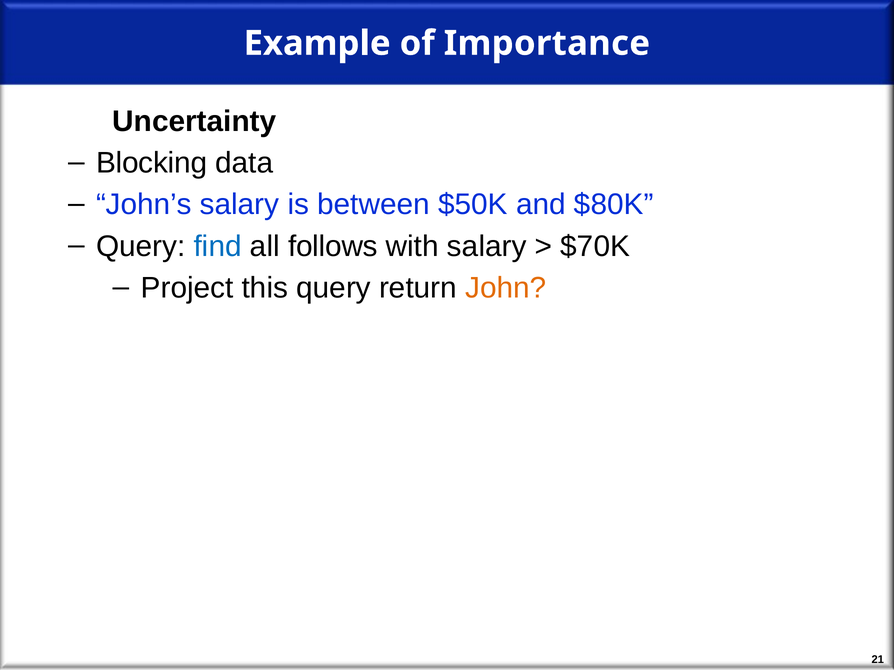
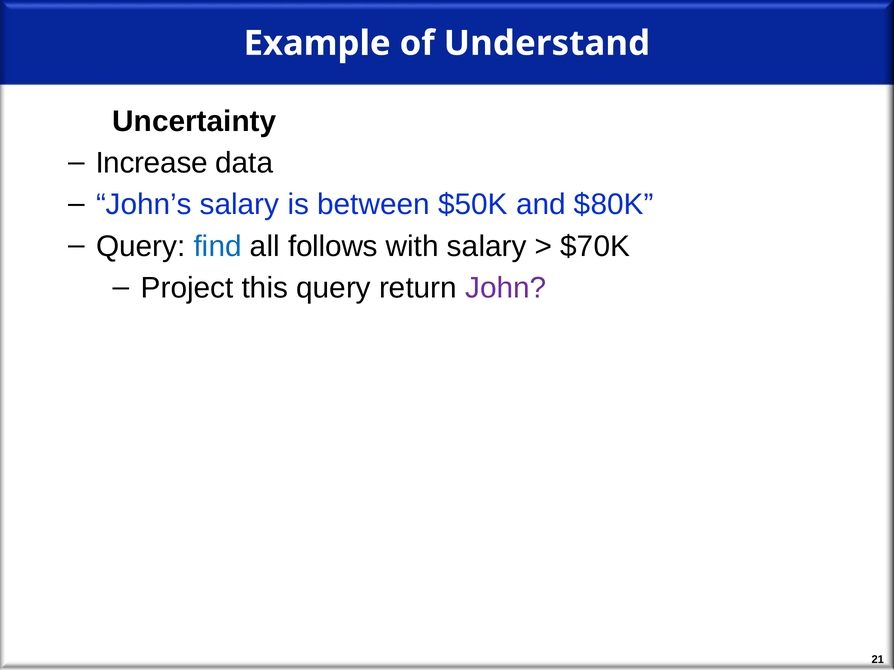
Importance: Importance -> Understand
Blocking: Blocking -> Increase
John colour: orange -> purple
